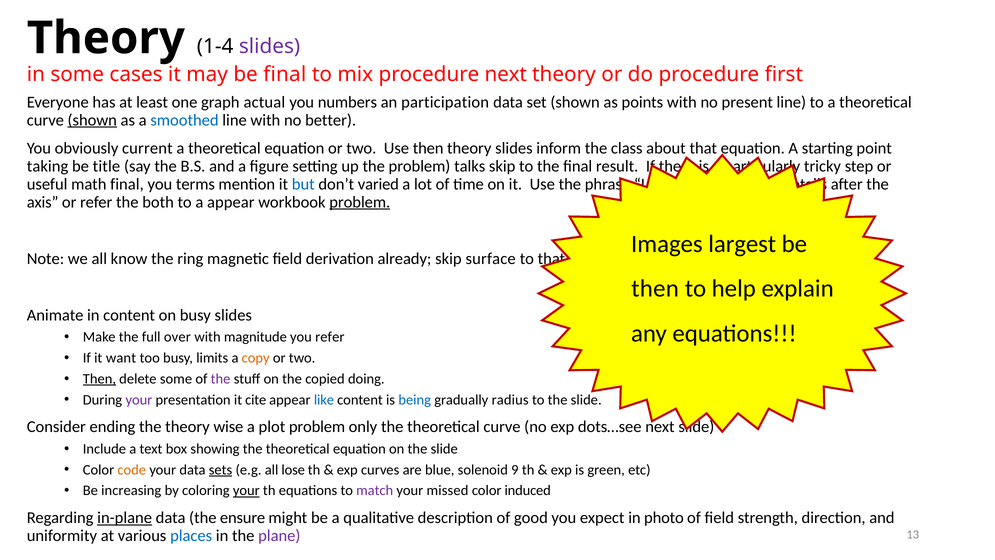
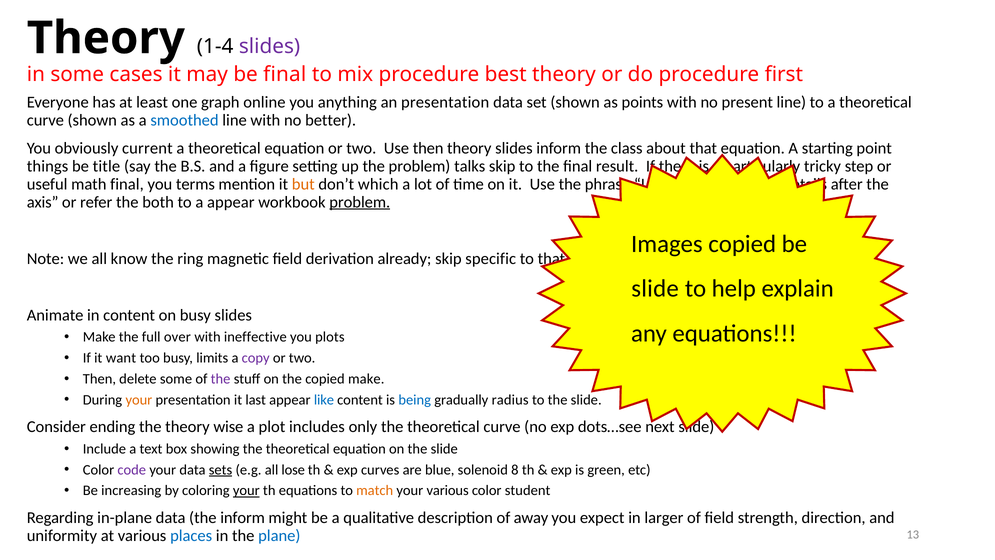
procedure next: next -> best
actual: actual -> online
numbers: numbers -> anything
an participation: participation -> presentation
shown at (92, 120) underline: present -> none
taking: taking -> things
but colour: blue -> orange
varied: varied -> which
largest at (742, 244): largest -> copied
surface: surface -> specific
then at (655, 289): then -> slide
magnitude: magnitude -> ineffective
you refer: refer -> plots
copy colour: orange -> purple
Then at (99, 379) underline: present -> none
copied doing: doing -> make
your at (139, 400) colour: purple -> orange
cite: cite -> last
plot problem: problem -> includes
code colour: orange -> purple
9: 9 -> 8
match colour: purple -> orange
your missed: missed -> various
induced: induced -> student
in-plane underline: present -> none
the ensure: ensure -> inform
good: good -> away
photo: photo -> larger
plane colour: purple -> blue
